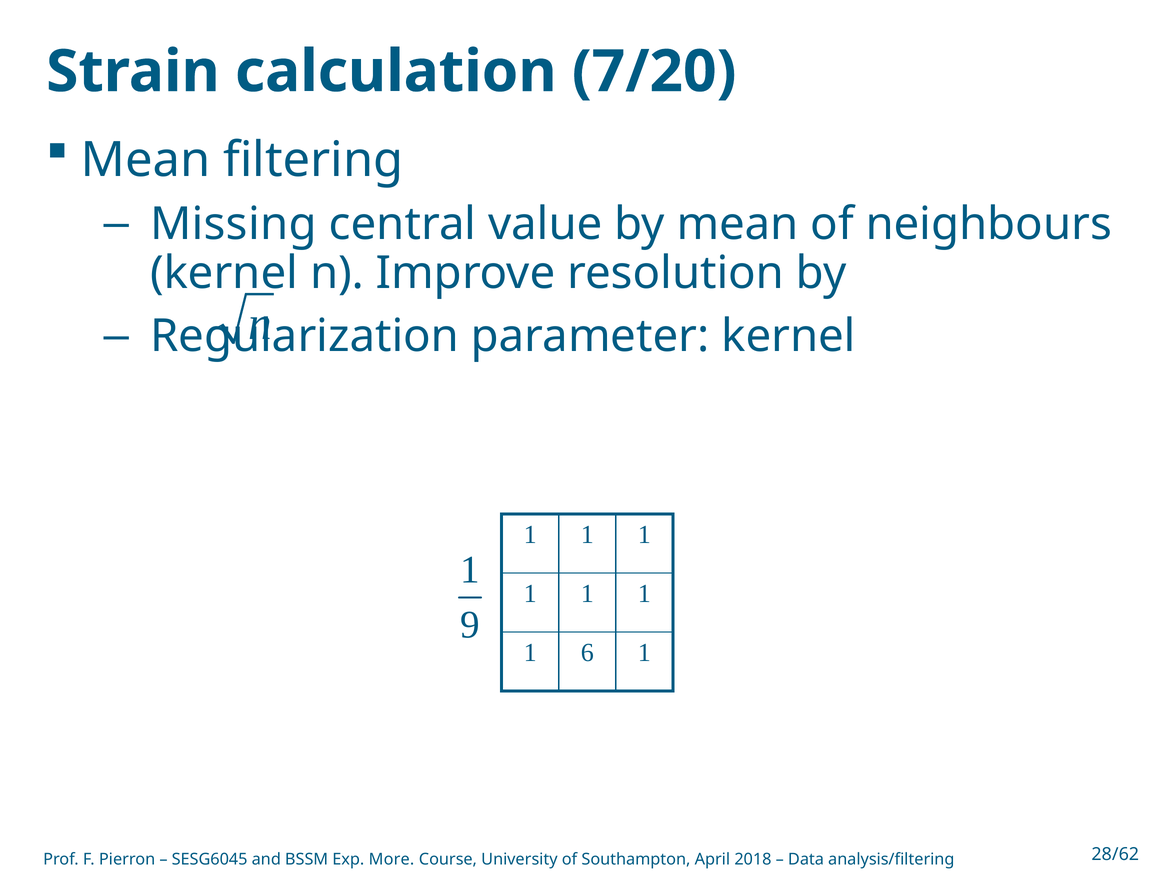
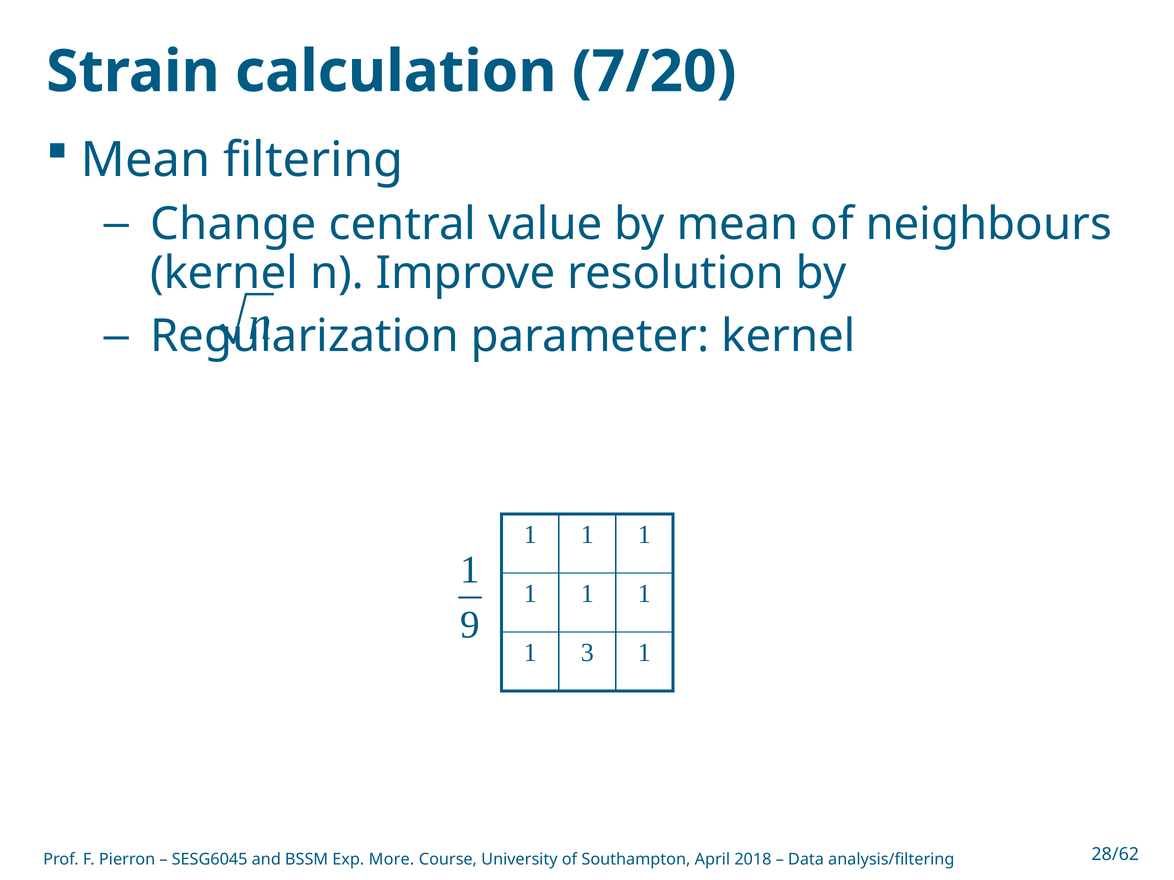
Missing: Missing -> Change
6: 6 -> 3
